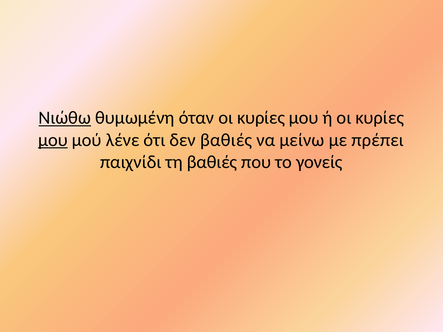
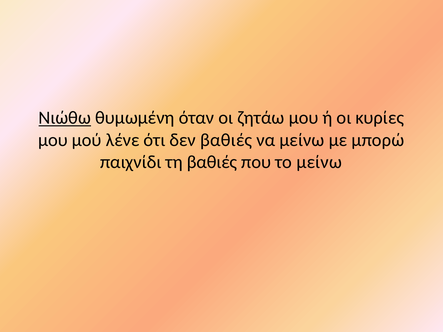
όταν οι κυρίες: κυρίες -> ζητάω
μου at (53, 140) underline: present -> none
πρέπει: πρέπει -> μπορώ
το γονείς: γονείς -> μείνω
